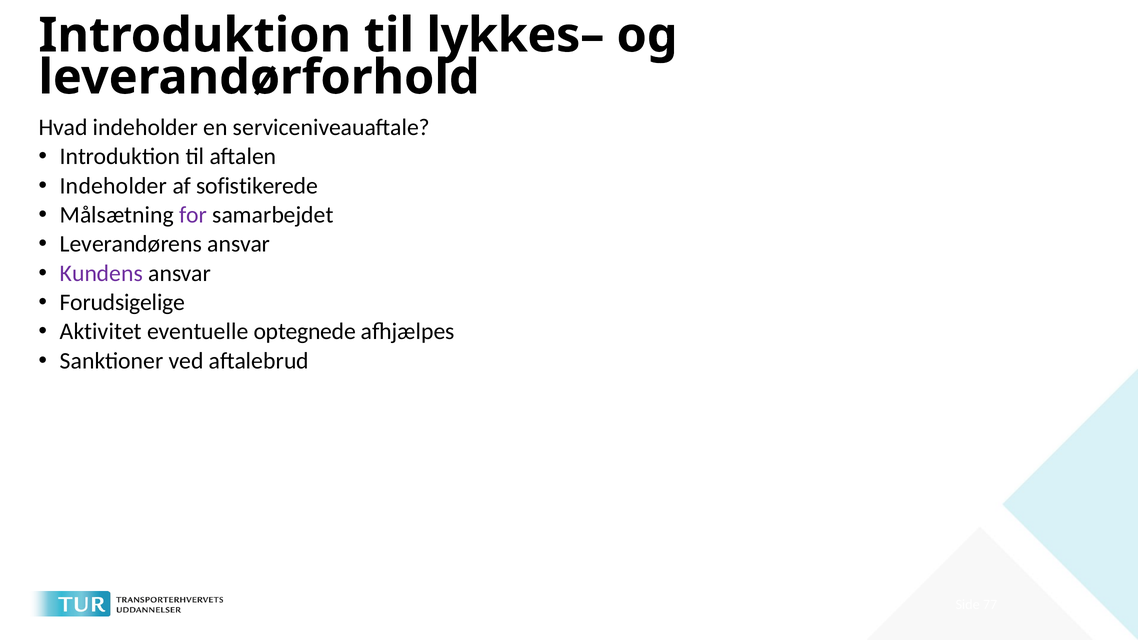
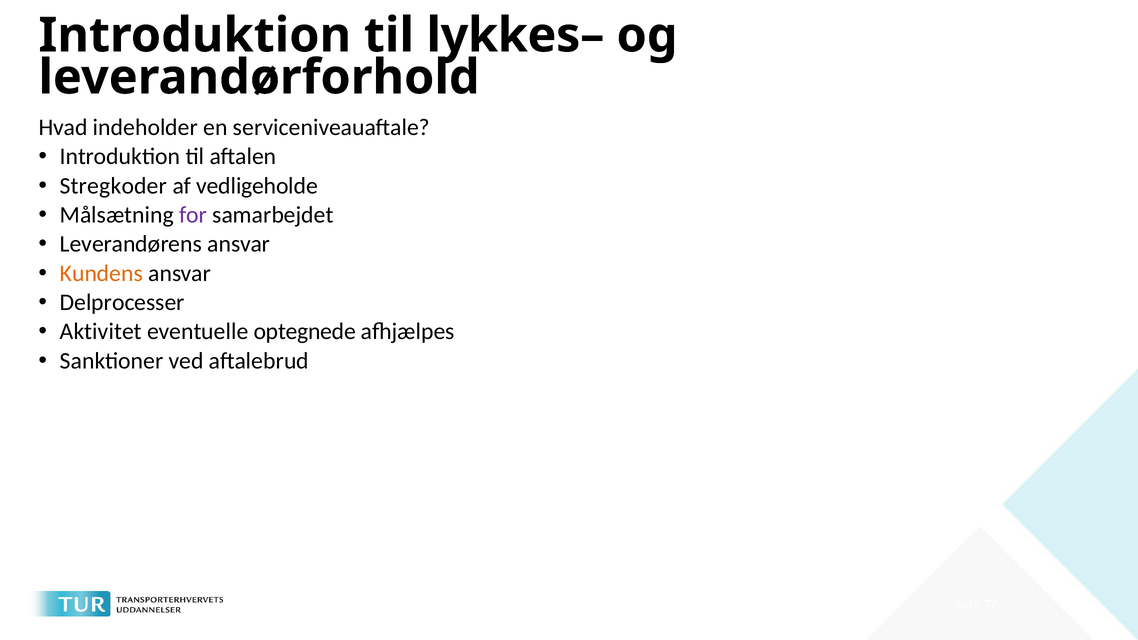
Indeholder at (113, 186): Indeholder -> Stregkoder
sofistikerede: sofistikerede -> vedligeholde
Kundens colour: purple -> orange
Forudsigelige: Forudsigelige -> Delprocesser
